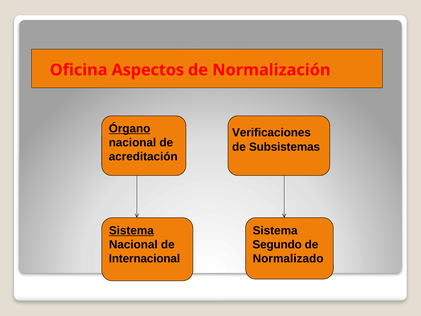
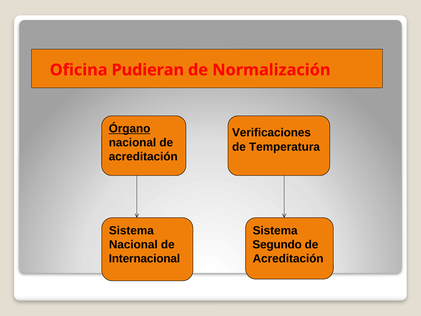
Aspectos: Aspectos -> Pudieran
Subsistemas: Subsistemas -> Temperatura
Sistema at (131, 230) underline: present -> none
Normalizado at (288, 258): Normalizado -> Acreditación
